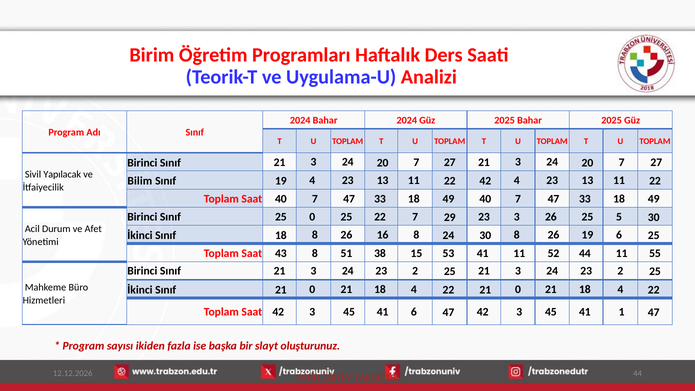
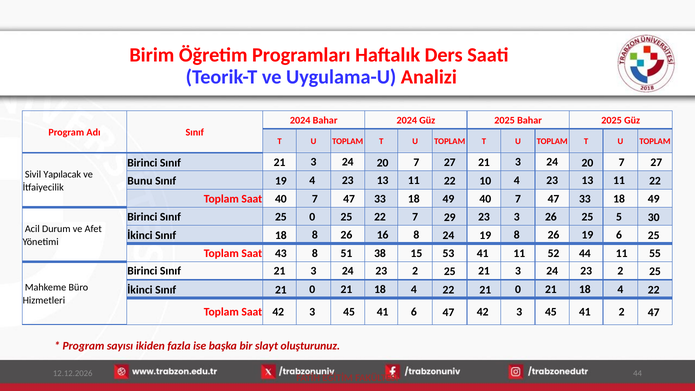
Bilim: Bilim -> Bunu
22 42: 42 -> 10
24 30: 30 -> 19
41 1: 1 -> 2
